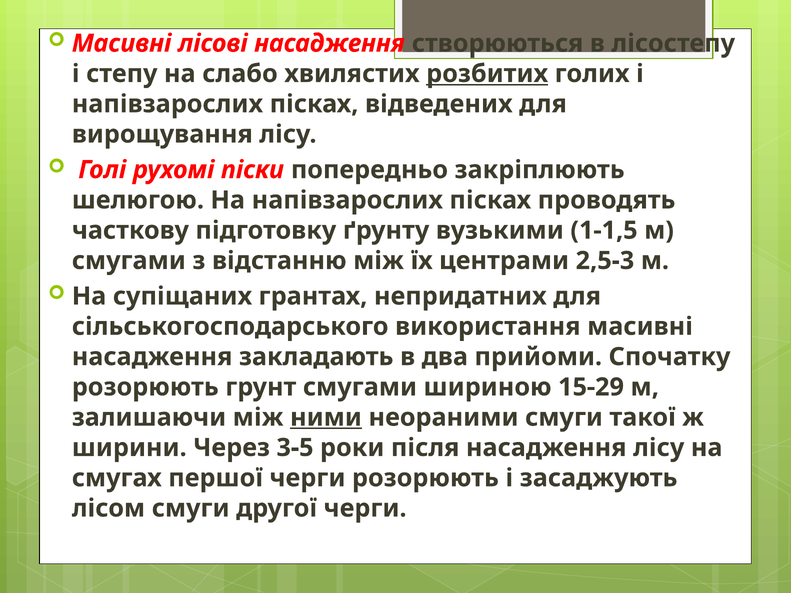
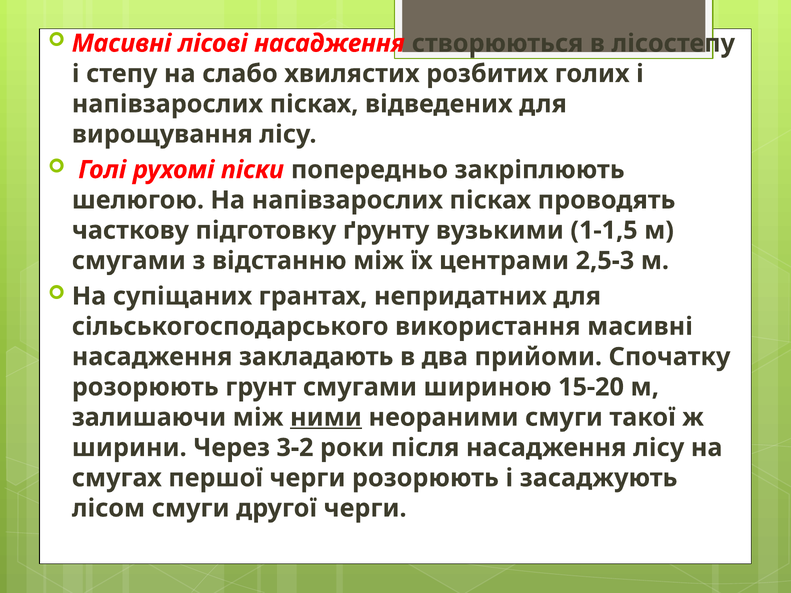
розбитих underline: present -> none
15-29: 15-29 -> 15-20
3-5: 3-5 -> 3-2
